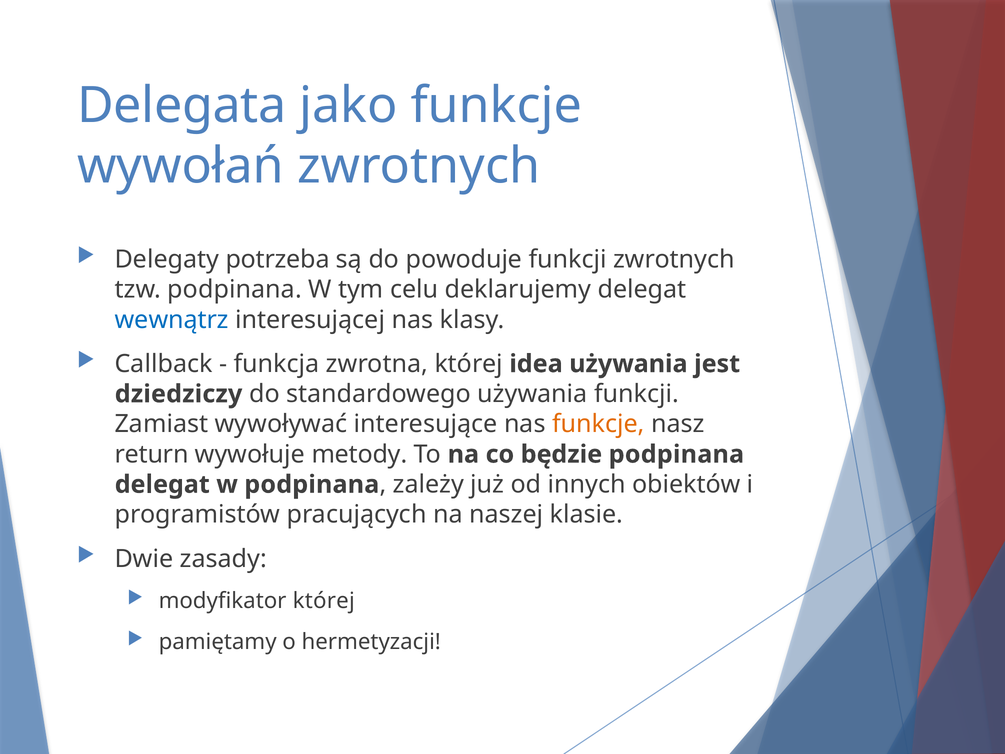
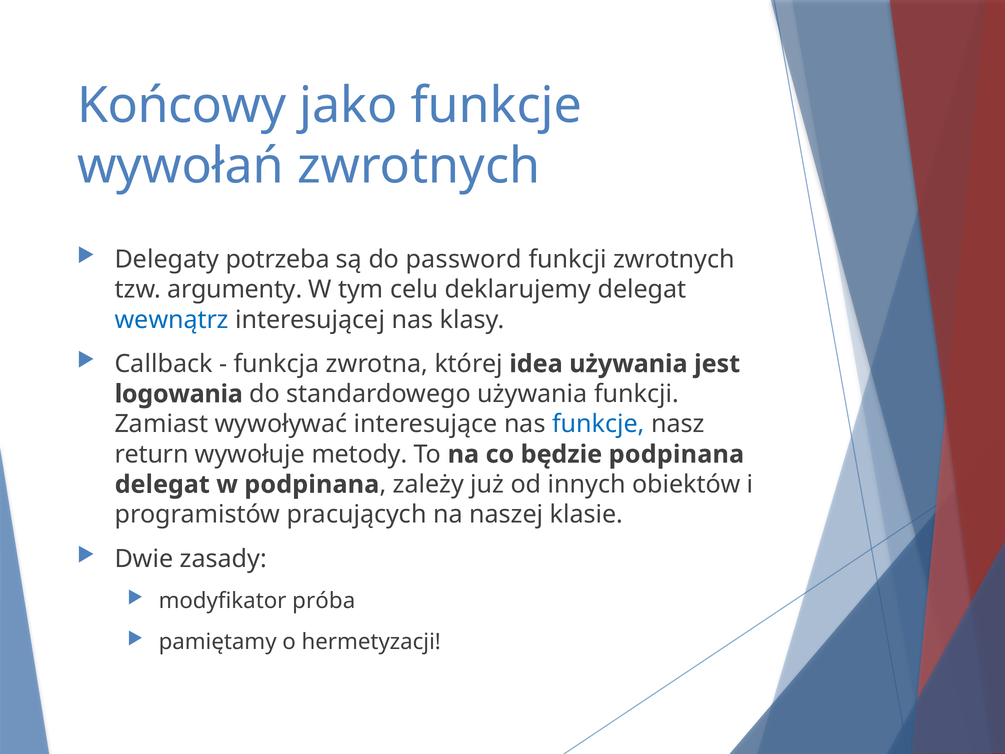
Delegata: Delegata -> Końcowy
powoduje: powoduje -> password
tzw podpinana: podpinana -> argumenty
dziedziczy: dziedziczy -> logowania
funkcje at (598, 424) colour: orange -> blue
modyfikator której: której -> próba
